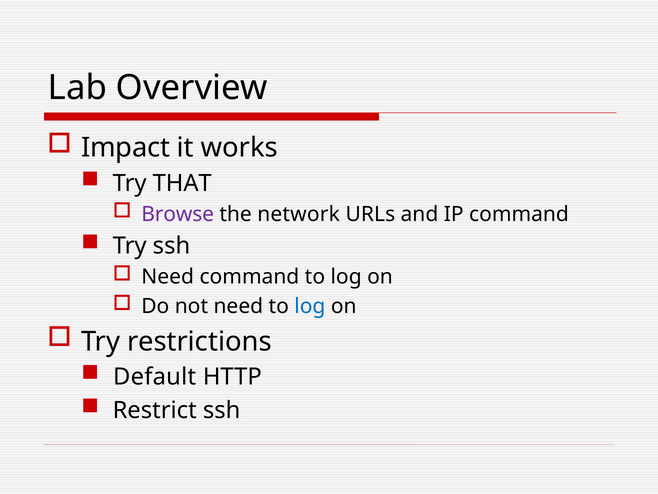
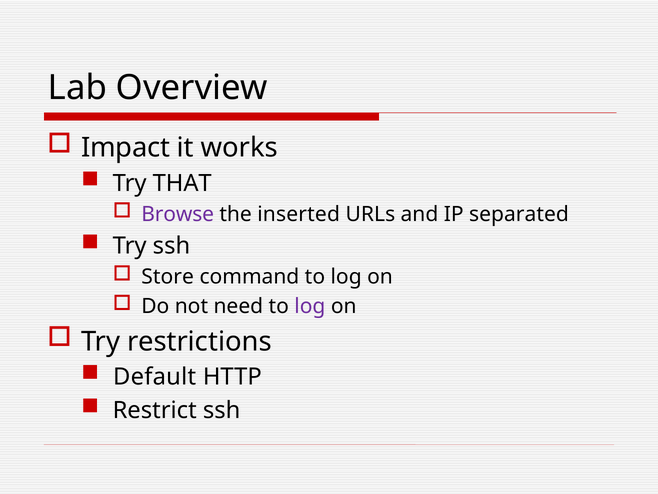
network: network -> inserted
IP command: command -> separated
Need at (168, 277): Need -> Store
log at (310, 306) colour: blue -> purple
